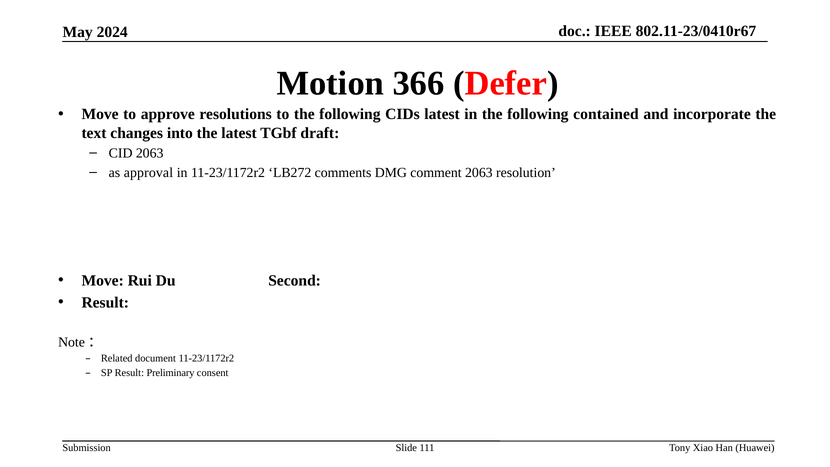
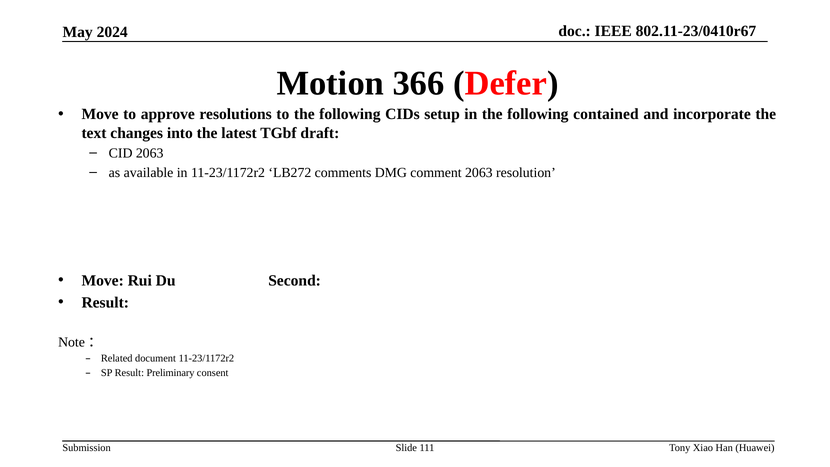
CIDs latest: latest -> setup
approval: approval -> available
